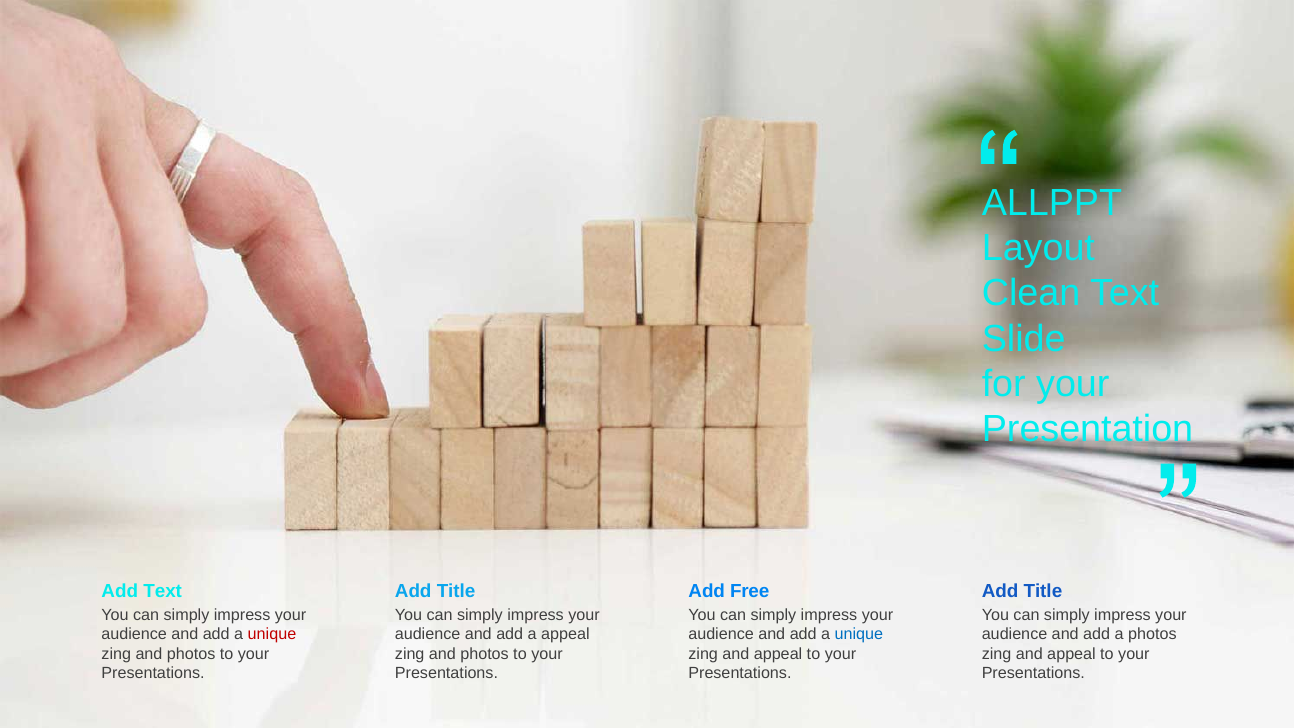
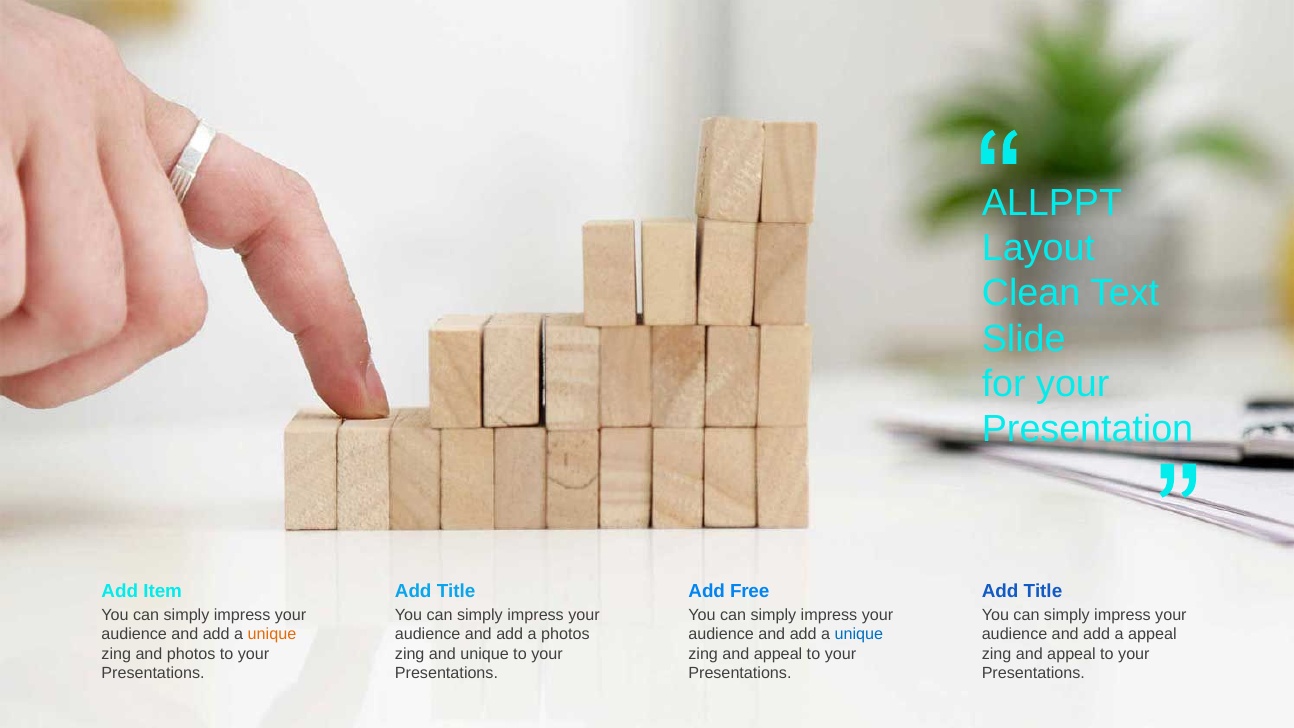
Add Text: Text -> Item
unique at (272, 634) colour: red -> orange
a appeal: appeal -> photos
a photos: photos -> appeal
photos at (485, 654): photos -> unique
